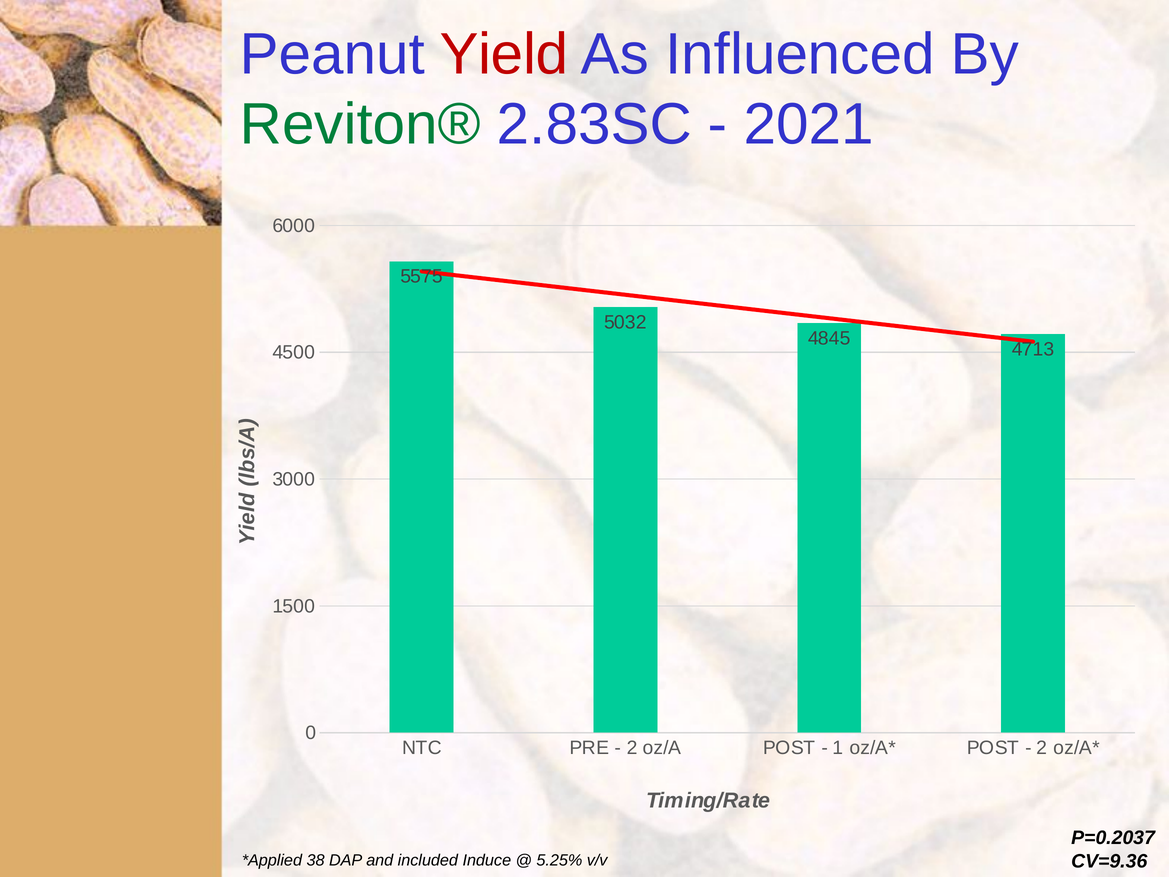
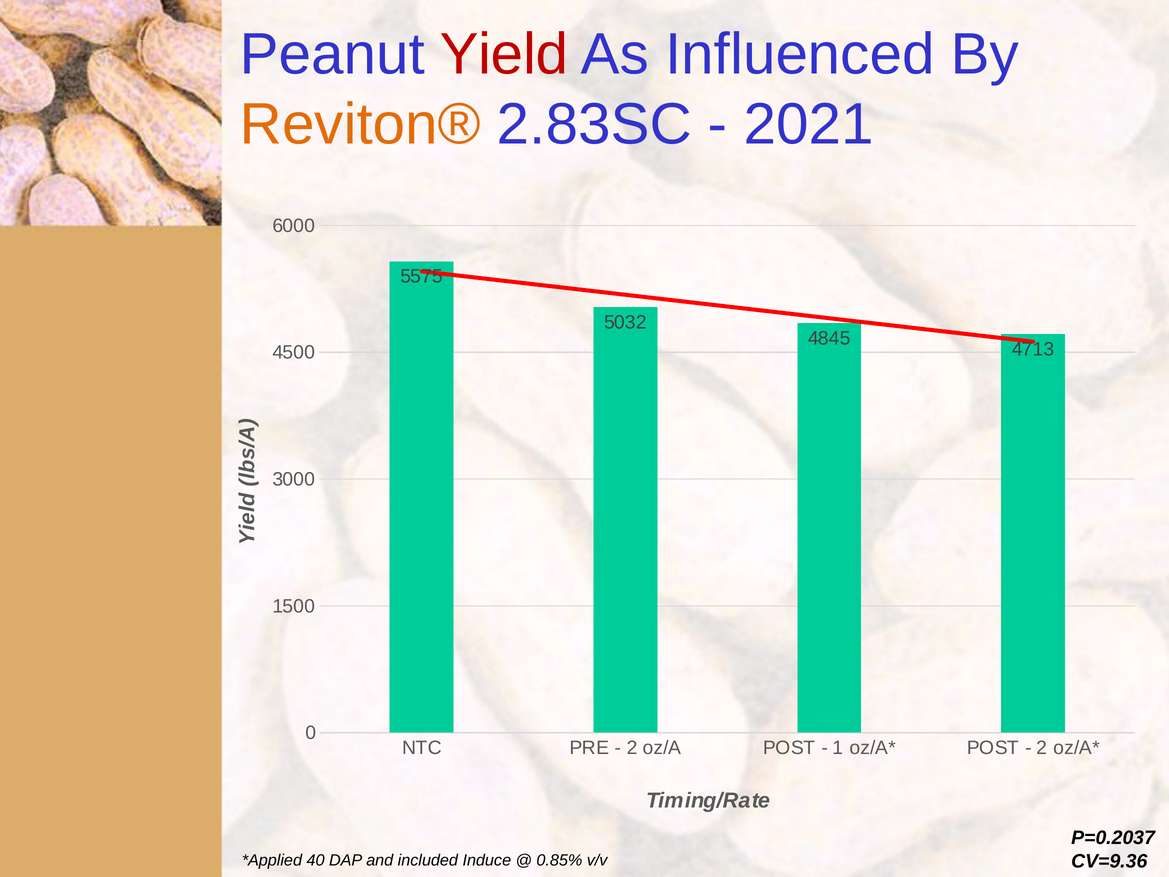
Reviton® colour: green -> orange
38: 38 -> 40
5.25%: 5.25% -> 0.85%
